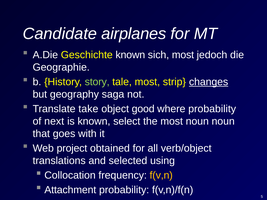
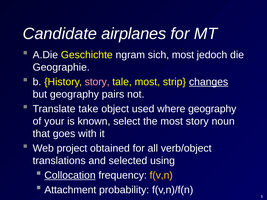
Geschichte known: known -> ngram
story at (97, 82) colour: light green -> pink
saga: saga -> pairs
good: good -> used
where probability: probability -> geography
next: next -> your
most noun: noun -> story
Collocation underline: none -> present
